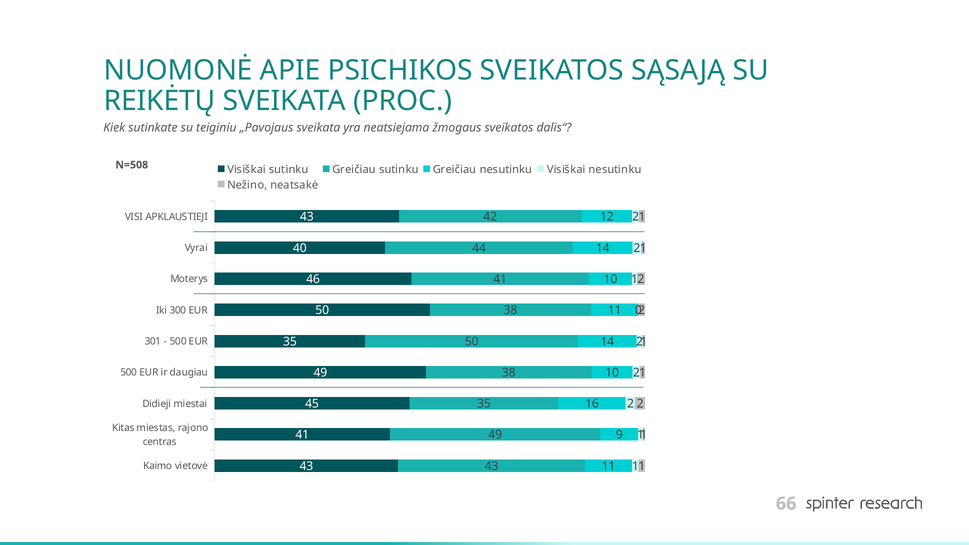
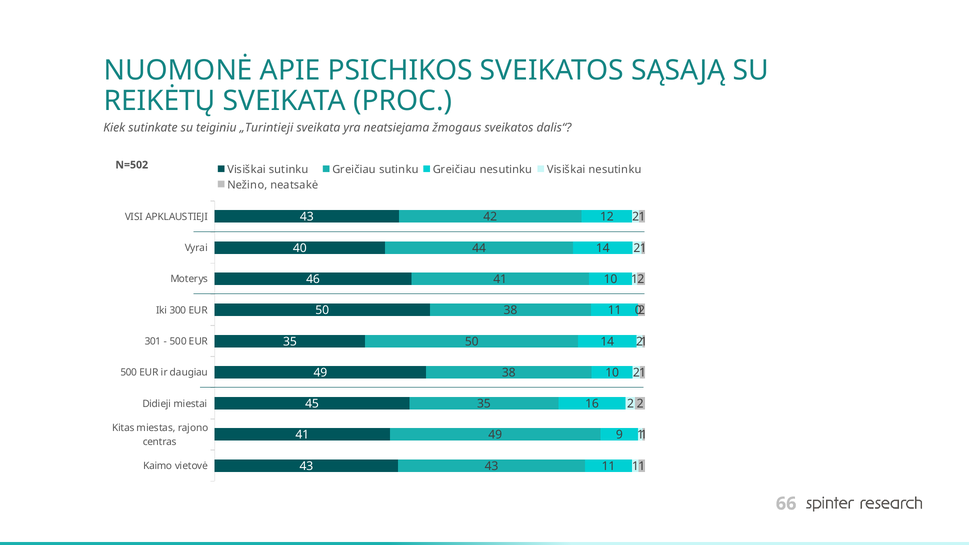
„Pavojaus: „Pavojaus -> „Turintieji
N=508: N=508 -> N=502
